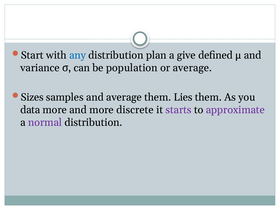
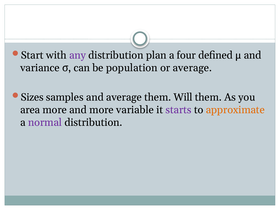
any colour: blue -> purple
give: give -> four
Lies: Lies -> Will
data: data -> area
discrete: discrete -> variable
approximate colour: purple -> orange
